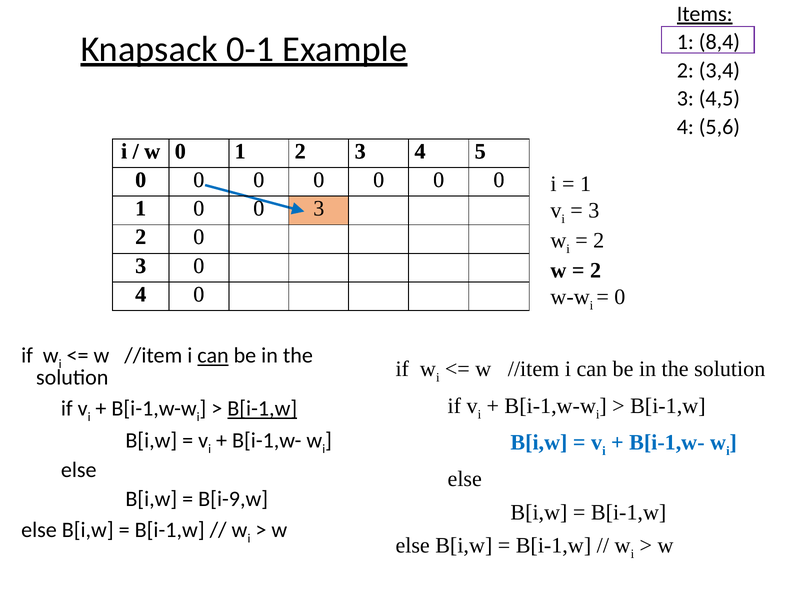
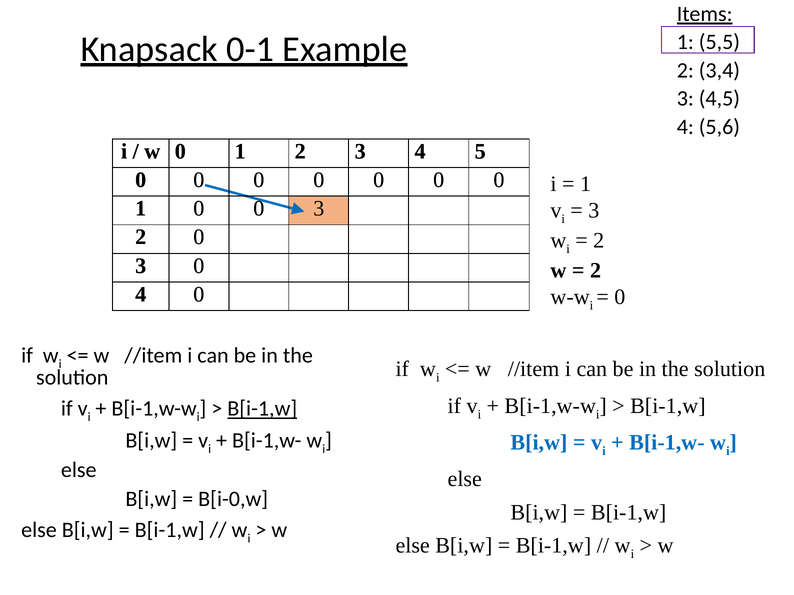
8,4: 8,4 -> 5,5
can at (213, 356) underline: present -> none
B[i-9,w: B[i-9,w -> B[i-0,w
